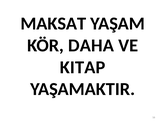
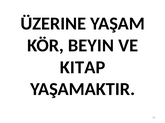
MAKSAT: MAKSAT -> ÜZERINE
DAHA: DAHA -> BEYIN
